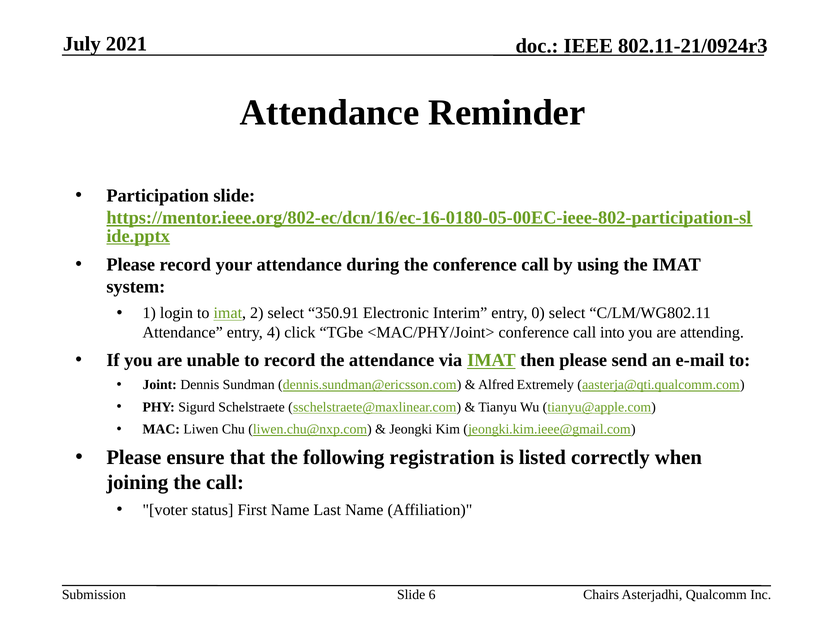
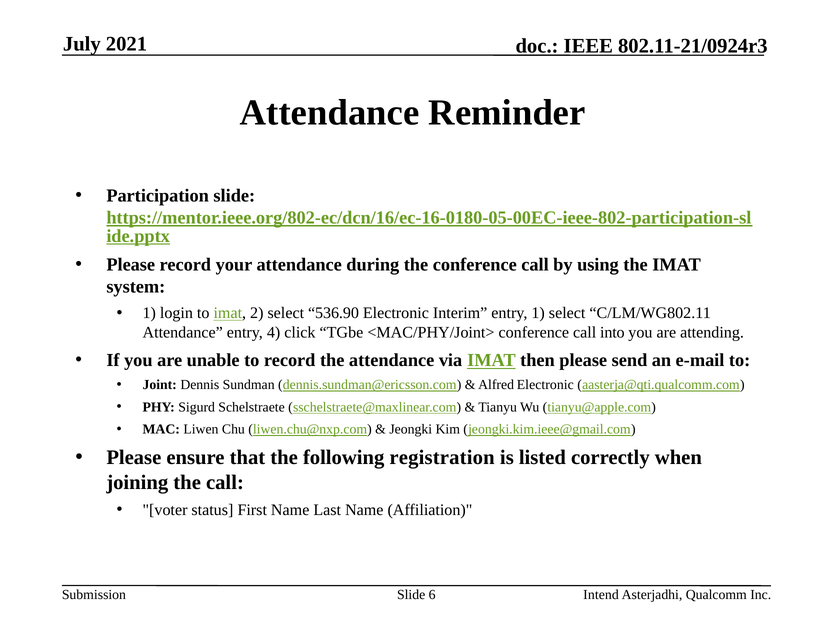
350.91: 350.91 -> 536.90
entry 0: 0 -> 1
Alfred Extremely: Extremely -> Electronic
Chairs: Chairs -> Intend
